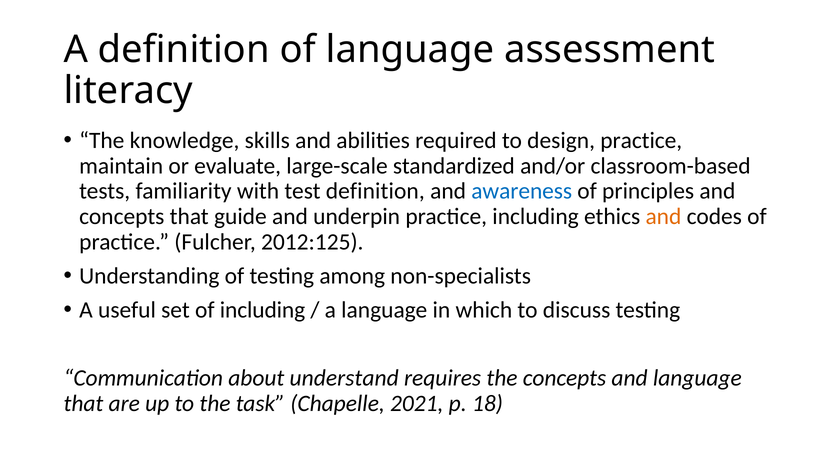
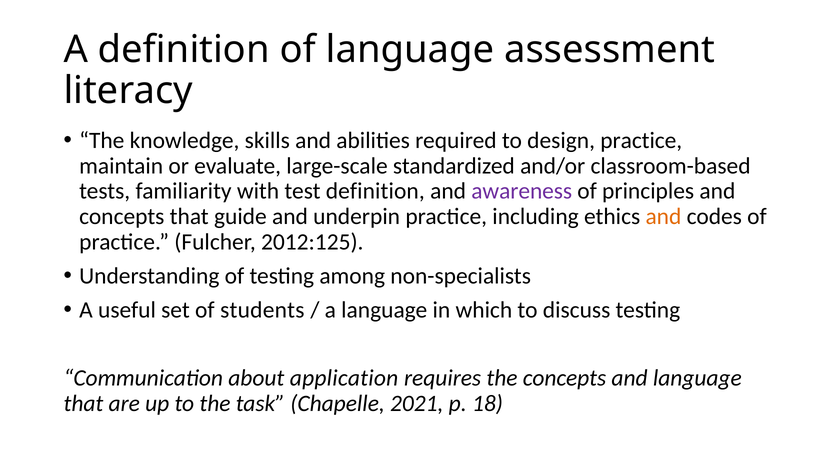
awareness colour: blue -> purple
of including: including -> students
understand: understand -> application
